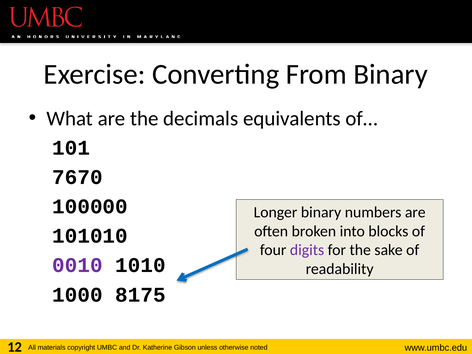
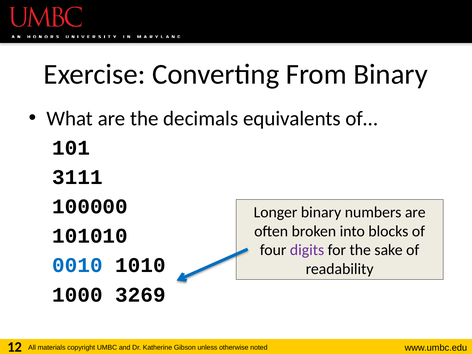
7670: 7670 -> 3111
0010 colour: purple -> blue
8175: 8175 -> 3269
